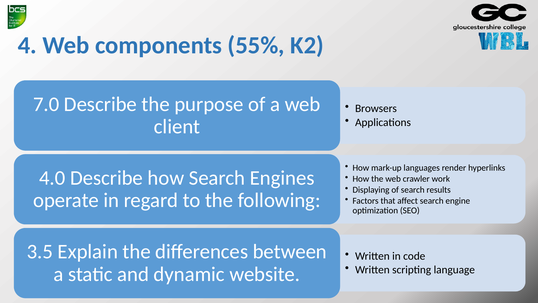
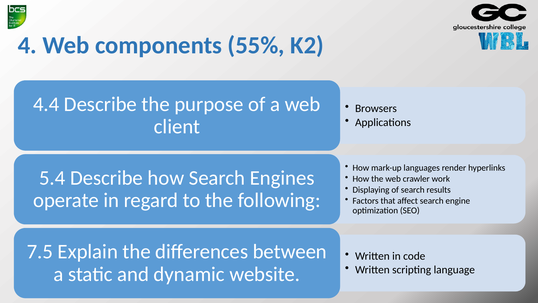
7.0: 7.0 -> 4.4
4.0: 4.0 -> 5.4
3.5: 3.5 -> 7.5
